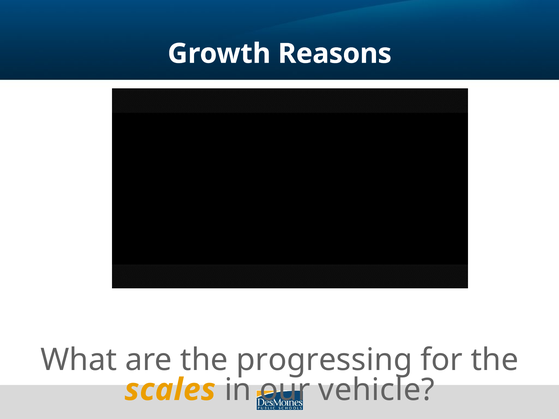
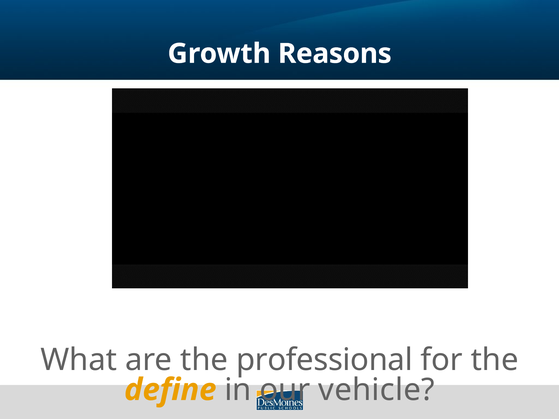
progressing: progressing -> professional
scales: scales -> define
